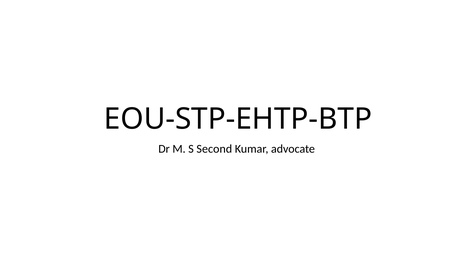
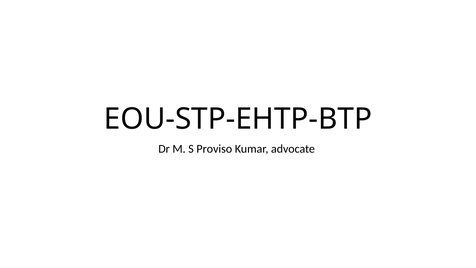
Second: Second -> Proviso
